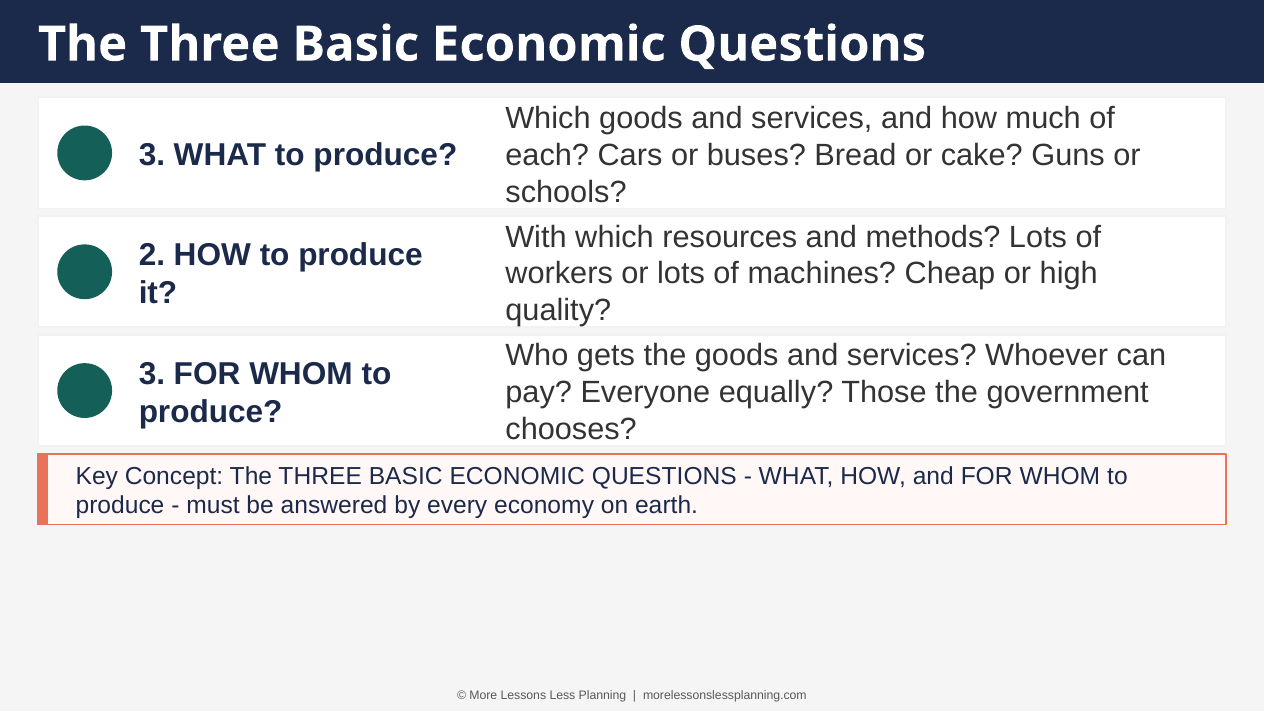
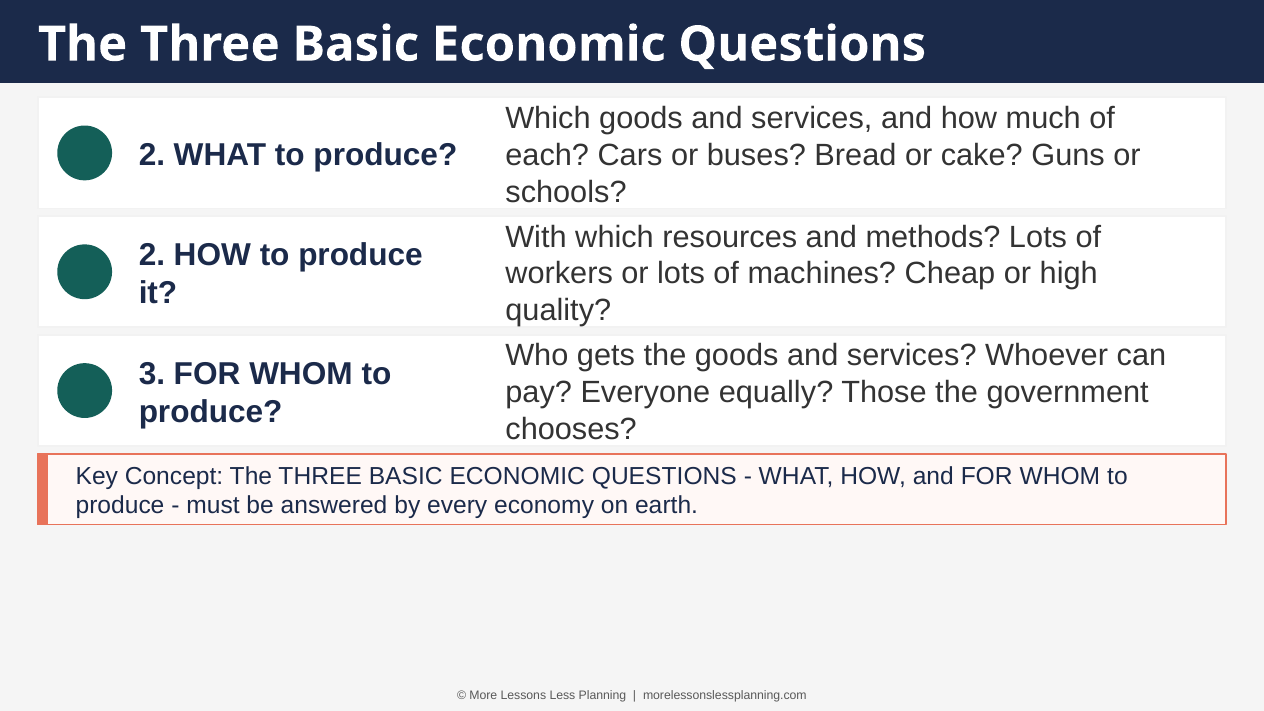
3 at (152, 155): 3 -> 2
